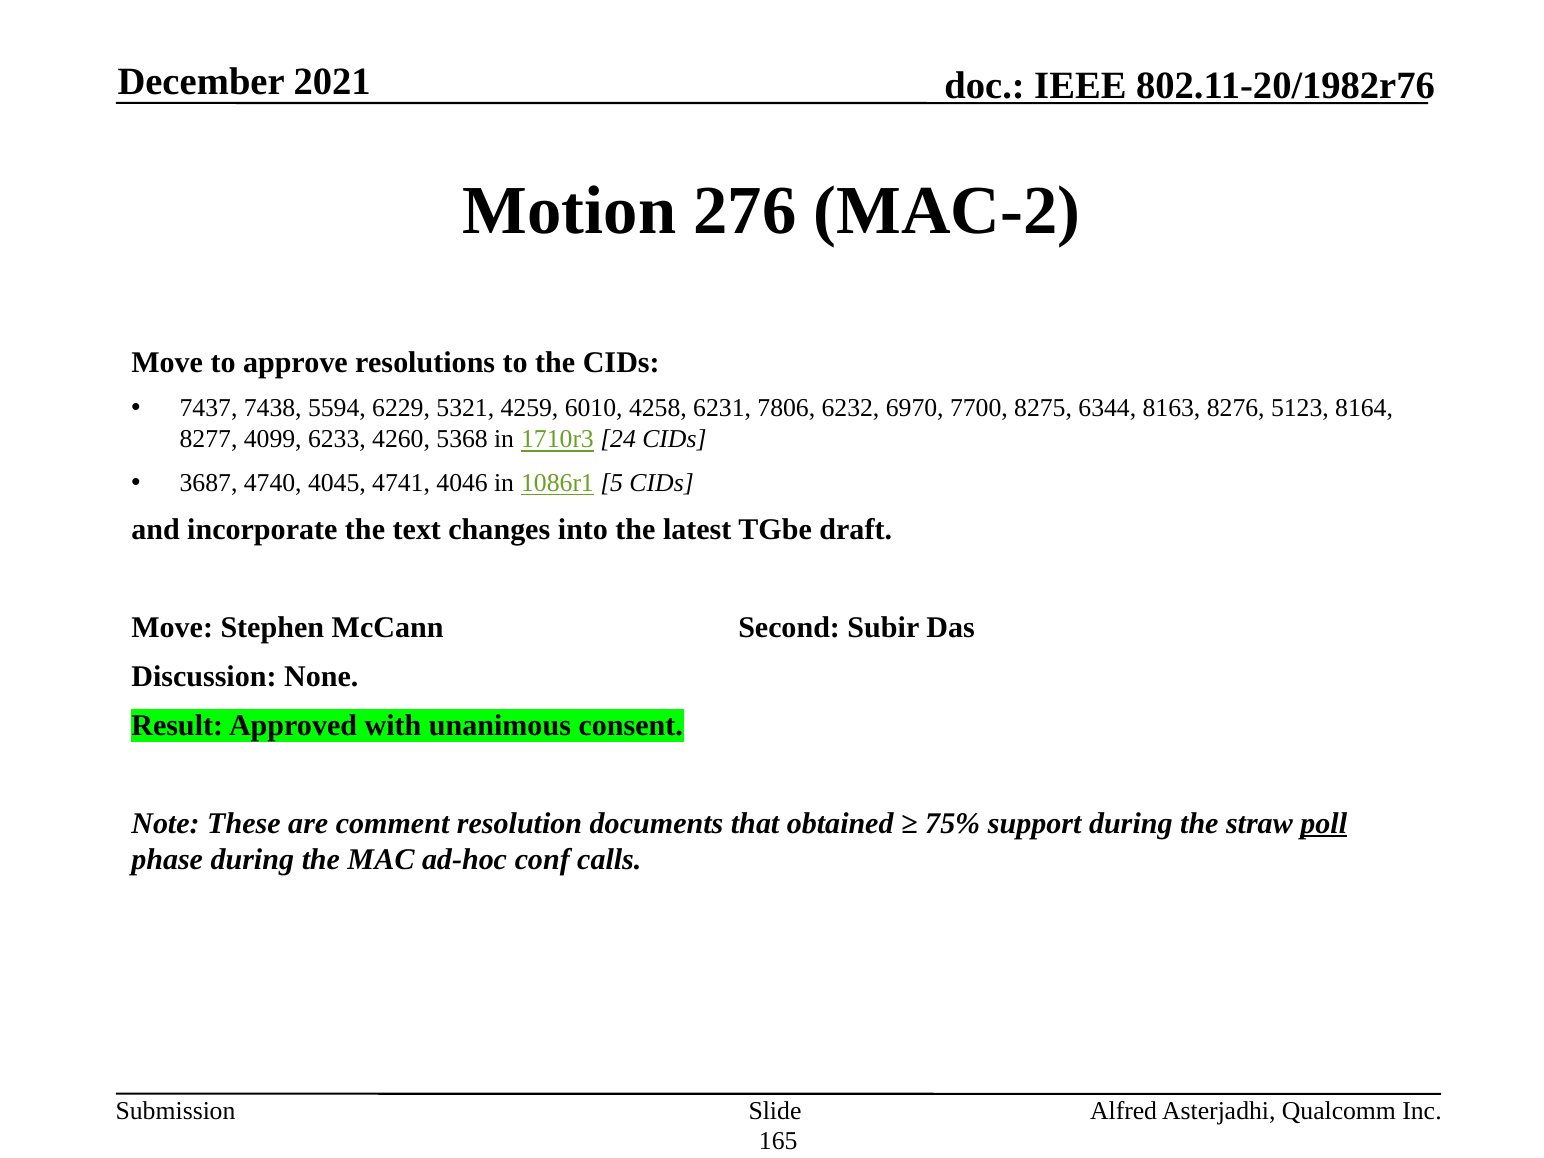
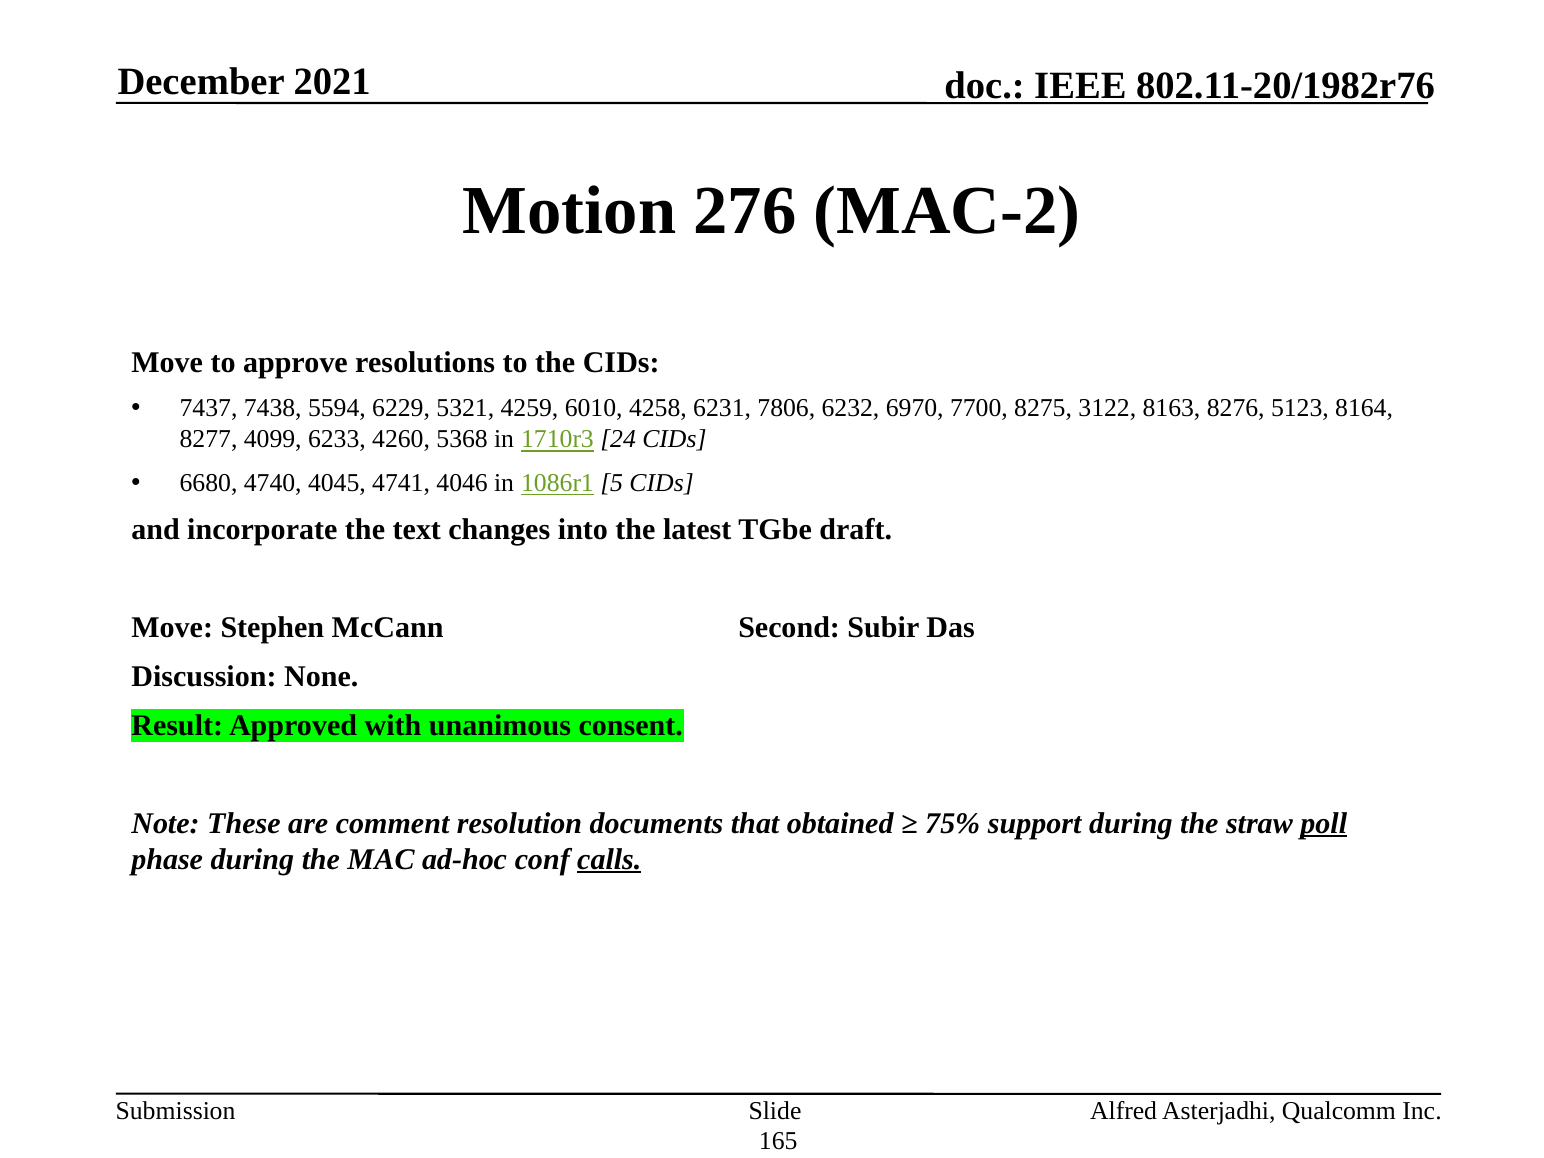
6344: 6344 -> 3122
3687: 3687 -> 6680
calls underline: none -> present
